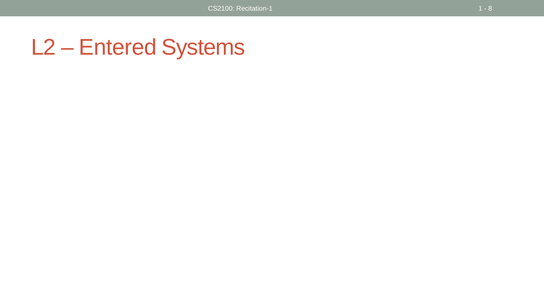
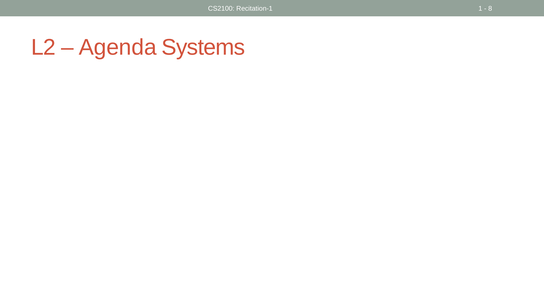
Entered: Entered -> Agenda
